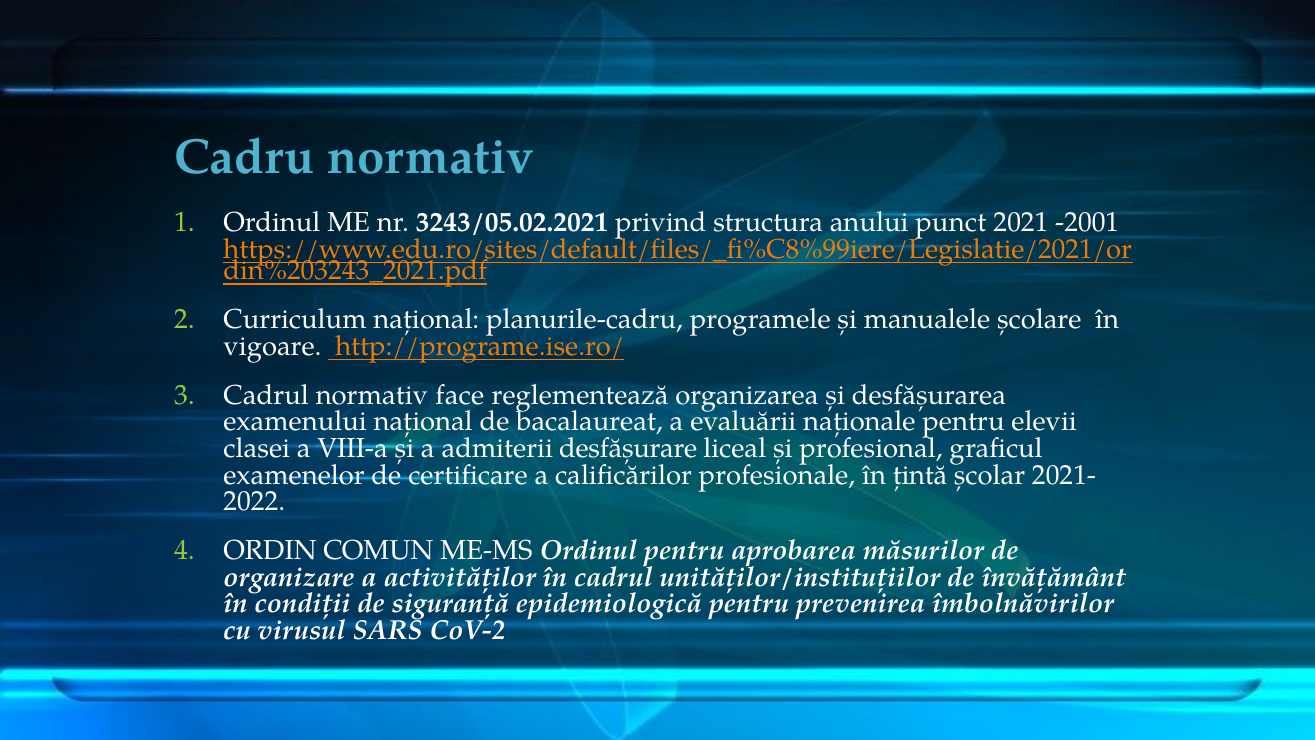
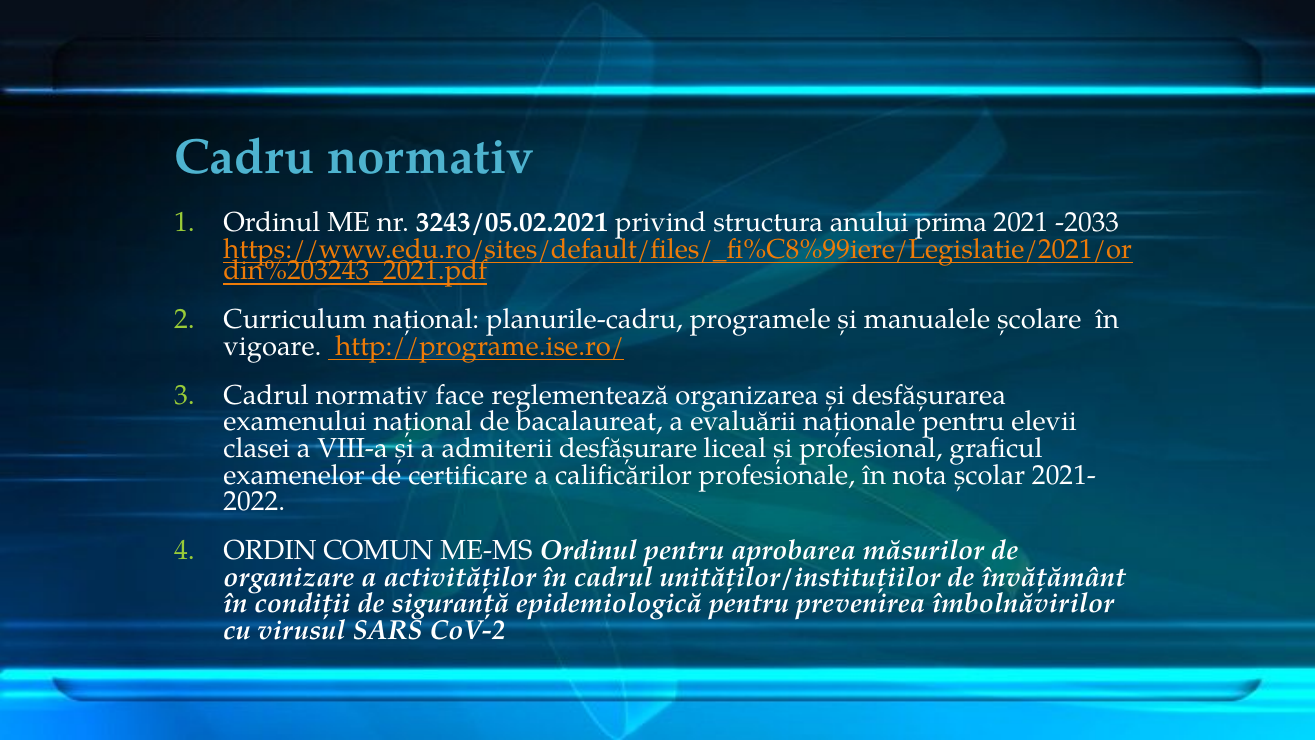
punct: punct -> prima
-2001: -2001 -> -2033
țintă: țintă -> nota
